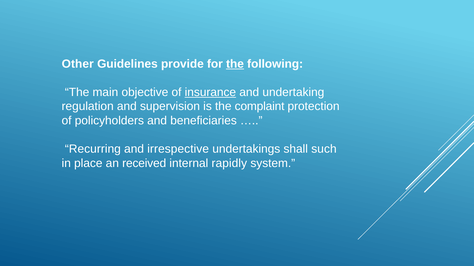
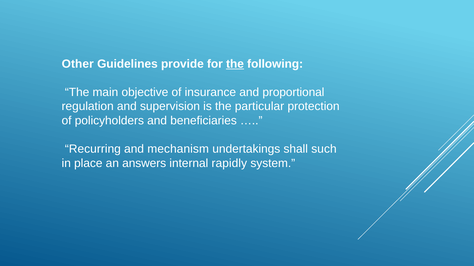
insurance underline: present -> none
undertaking: undertaking -> proportional
complaint: complaint -> particular
irrespective: irrespective -> mechanism
received: received -> answers
